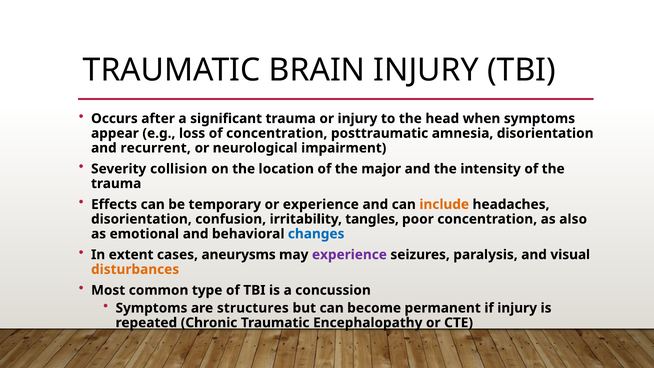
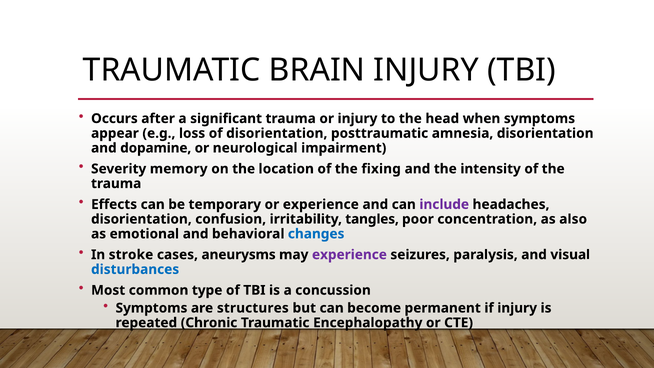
of concentration: concentration -> disorientation
recurrent: recurrent -> dopamine
collision: collision -> memory
major: major -> fixing
include colour: orange -> purple
extent: extent -> stroke
disturbances colour: orange -> blue
